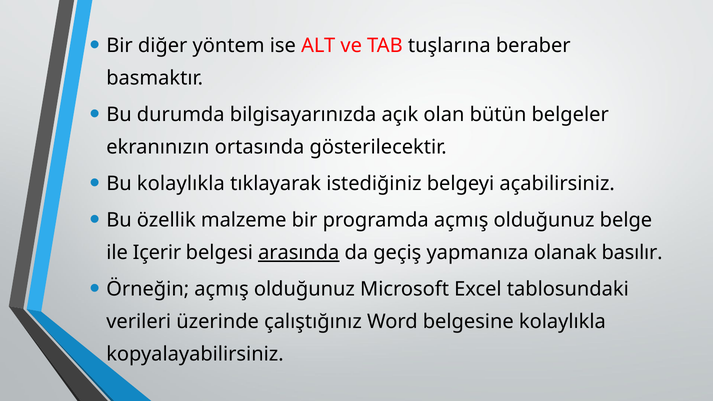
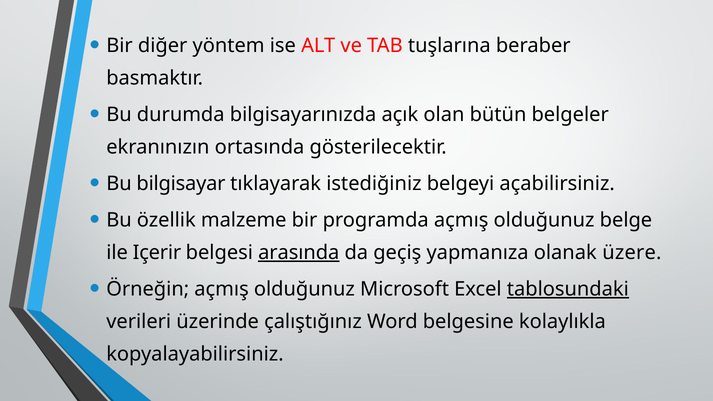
Bu kolaylıkla: kolaylıkla -> bilgisayar
basılır: basılır -> üzere
tablosundaki underline: none -> present
